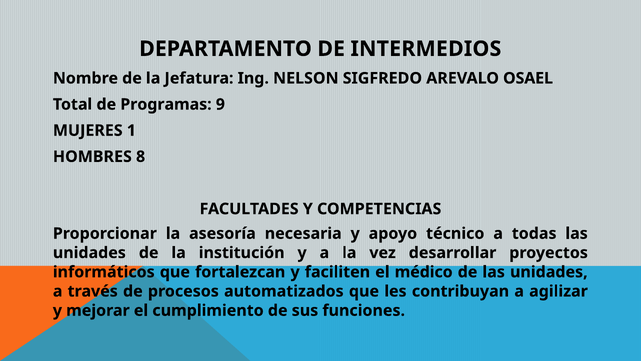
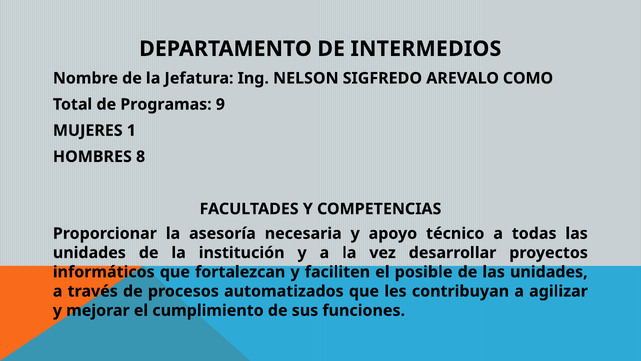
OSAEL: OSAEL -> COMO
médico: médico -> posible
